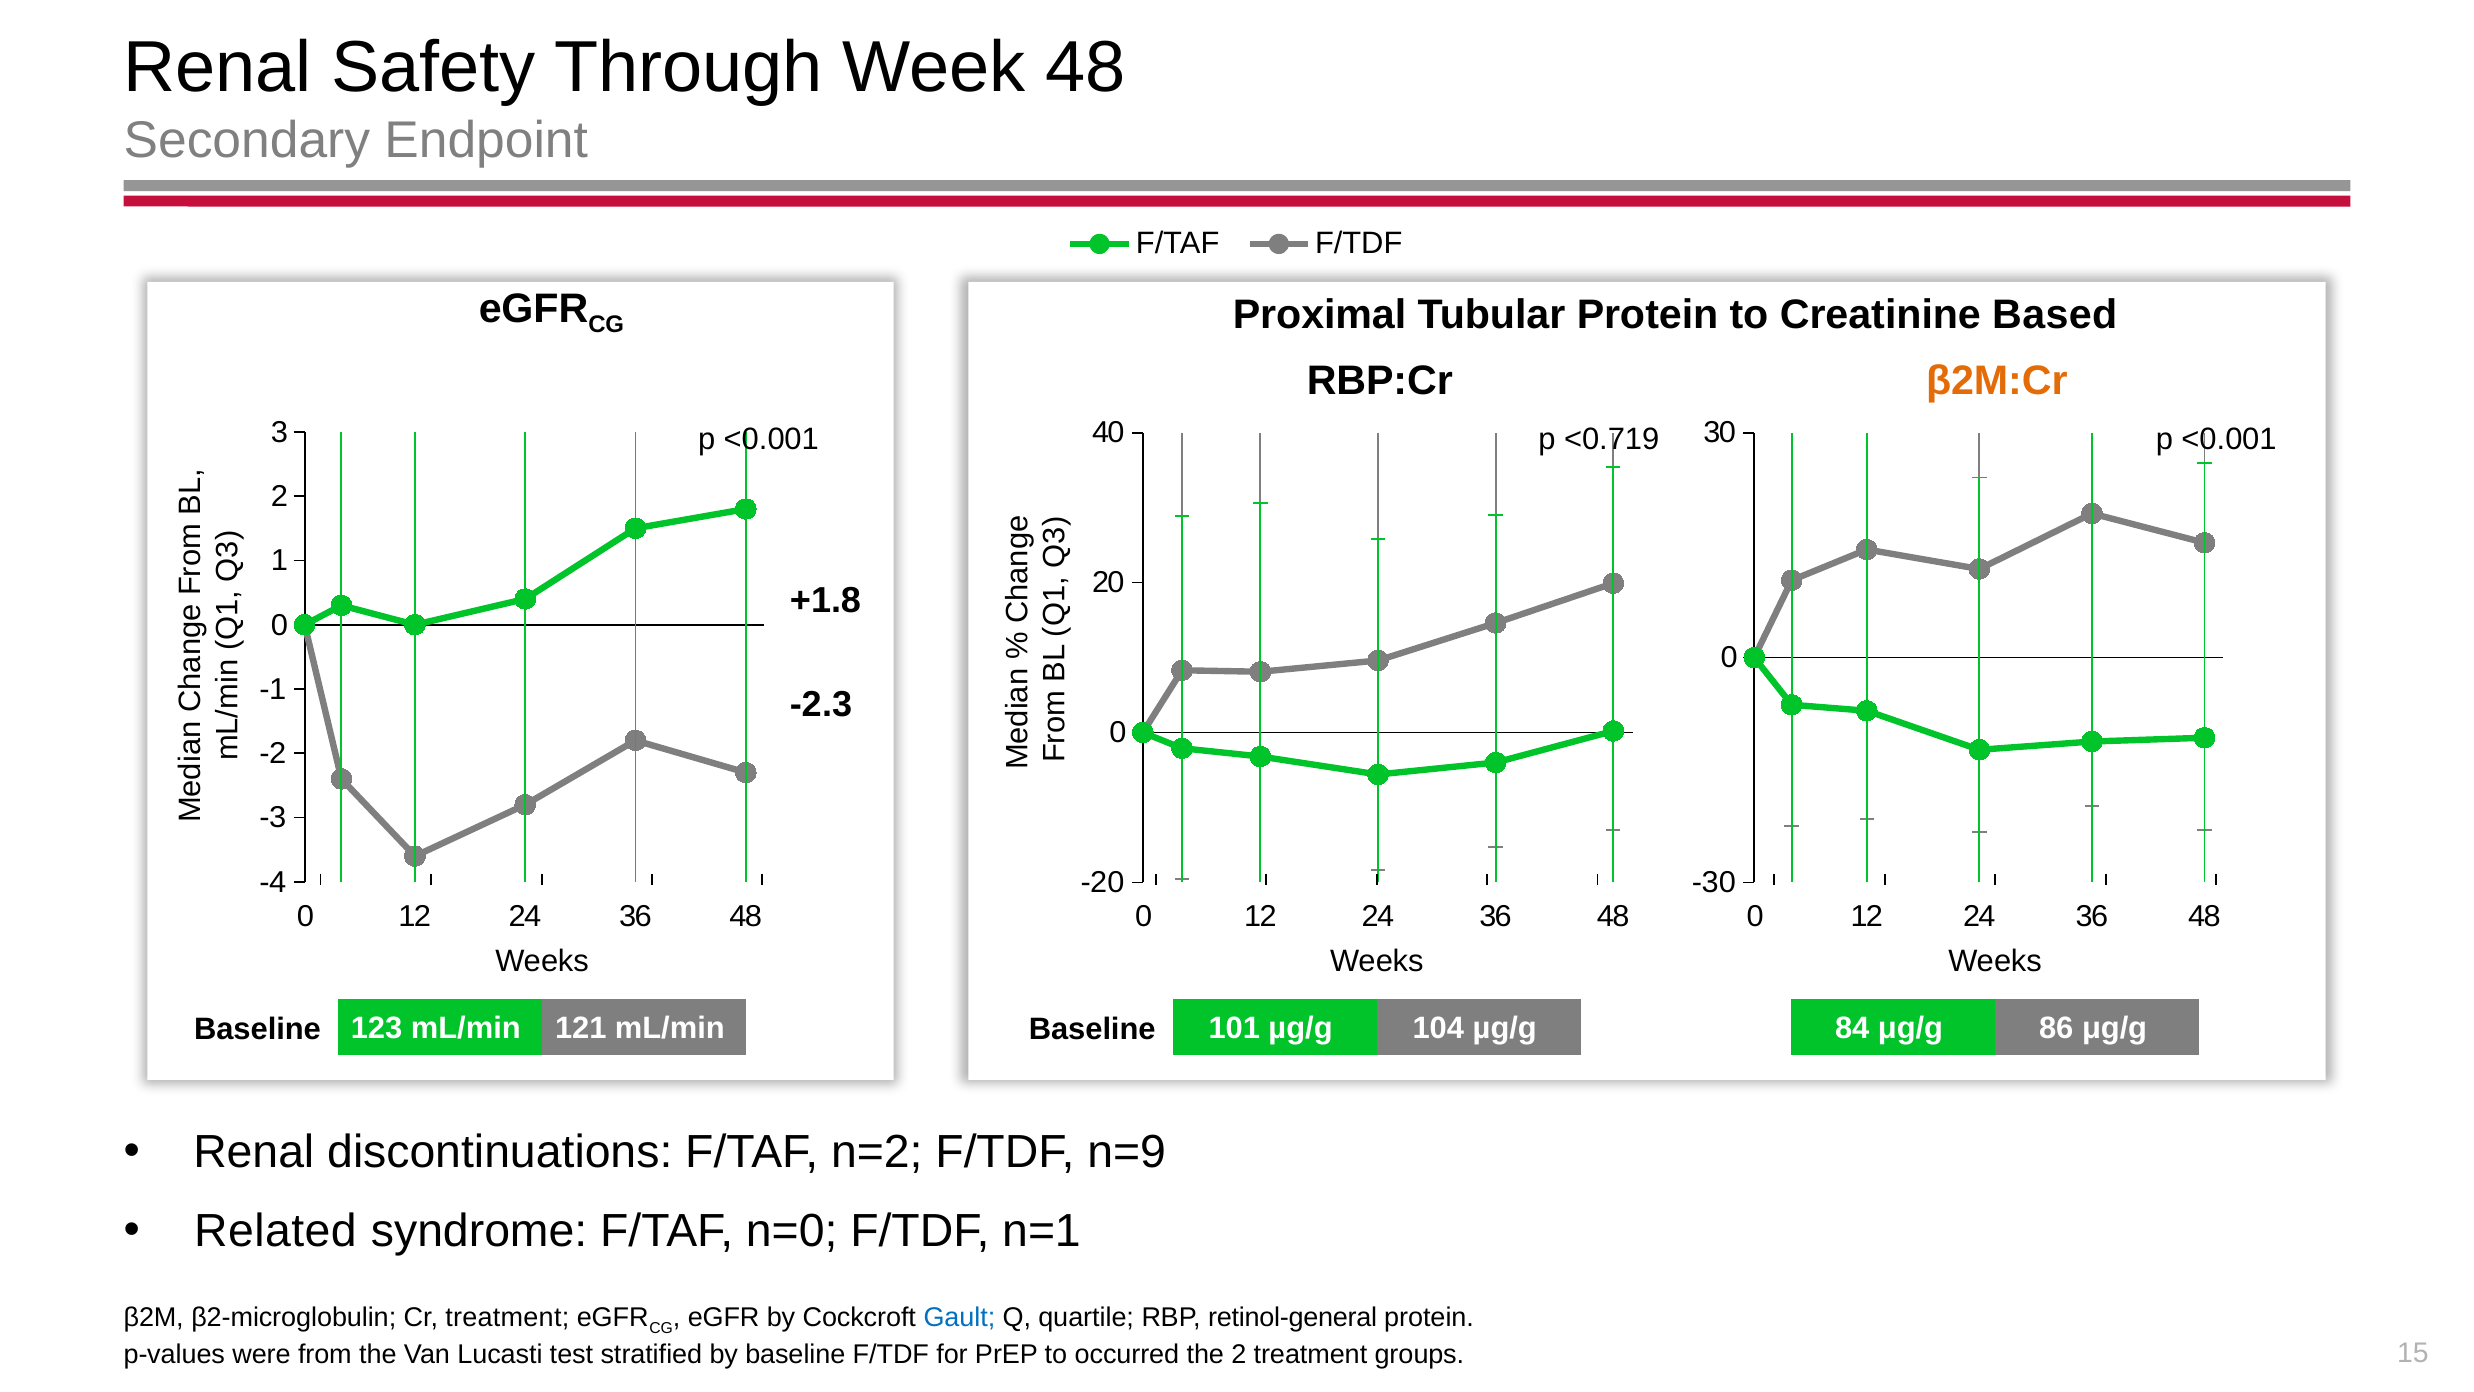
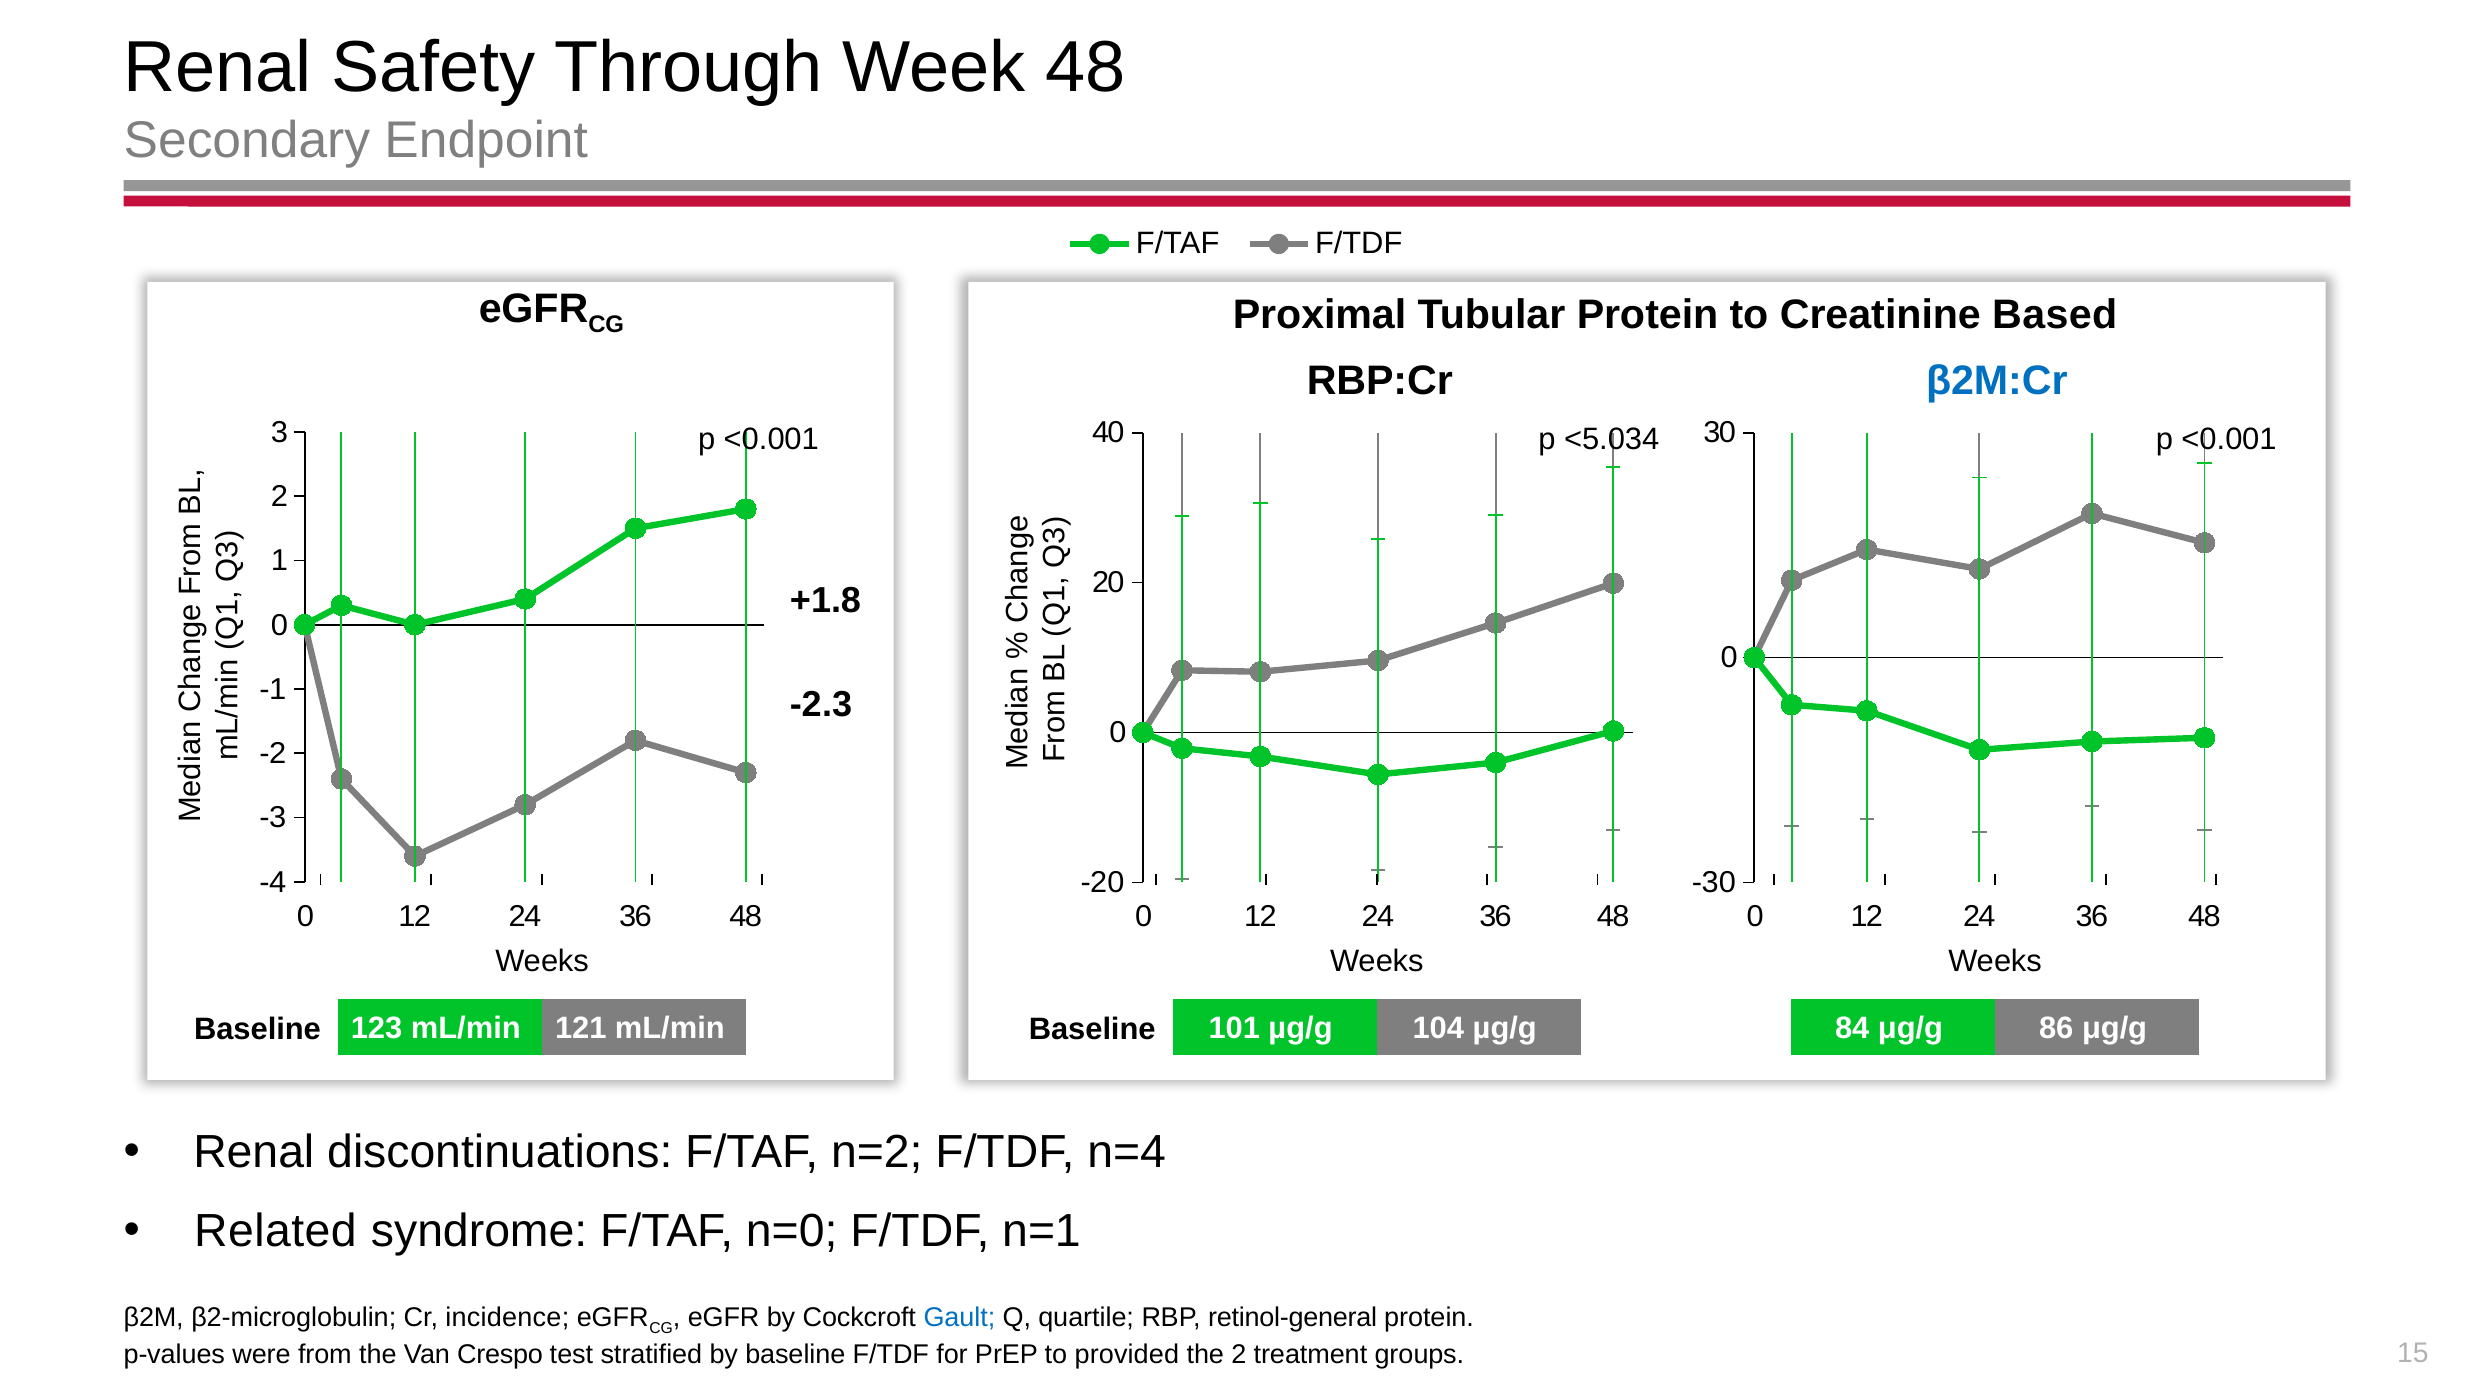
β2M:Cr colour: orange -> blue
<0.719: <0.719 -> <5.034
n=9: n=9 -> n=4
Cr treatment: treatment -> incidence
Lucasti: Lucasti -> Crespo
occurred: occurred -> provided
